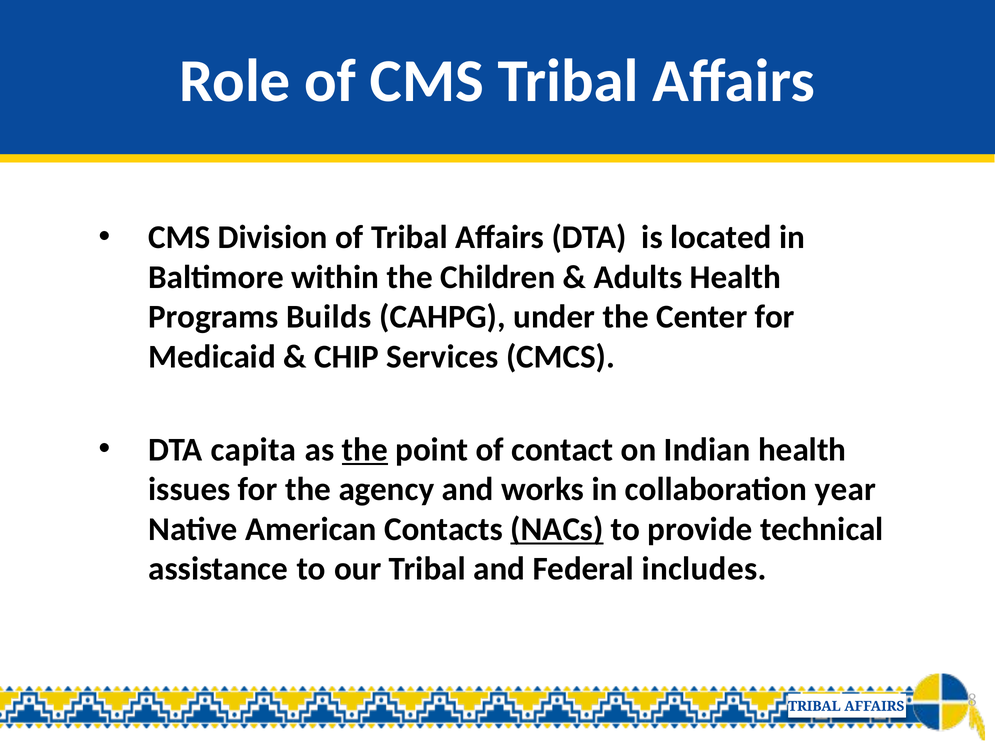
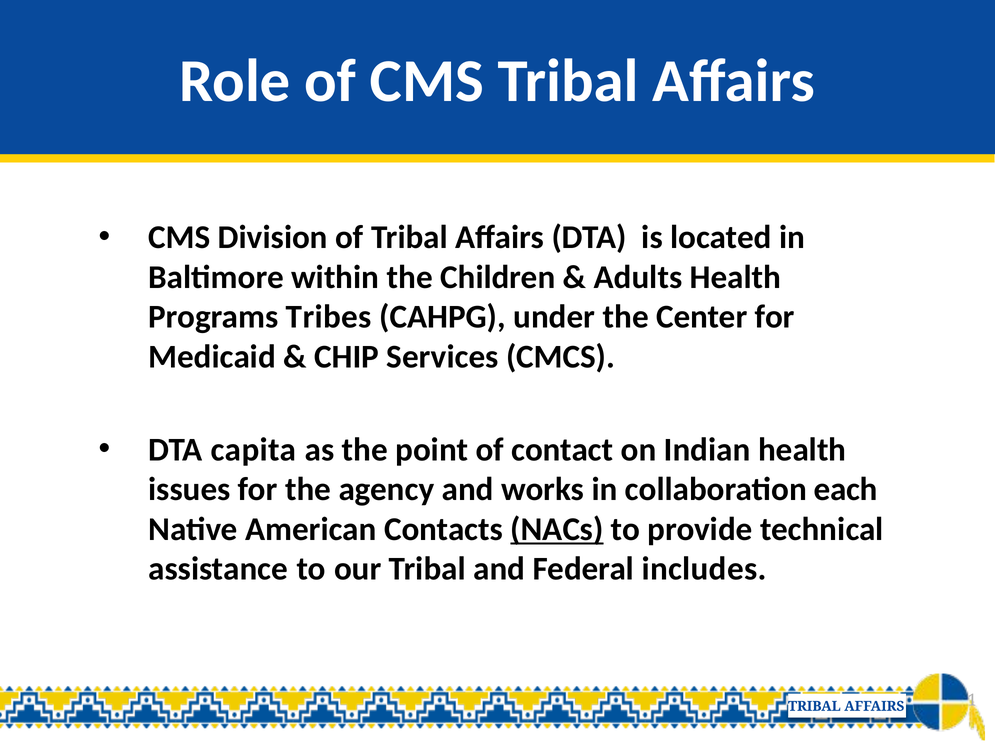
Builds: Builds -> Tribes
the at (365, 450) underline: present -> none
year: year -> each
8: 8 -> 1
